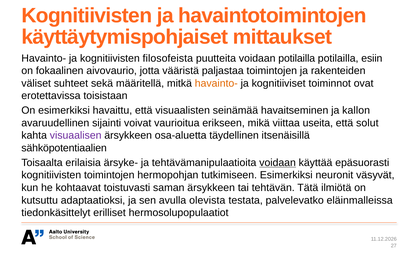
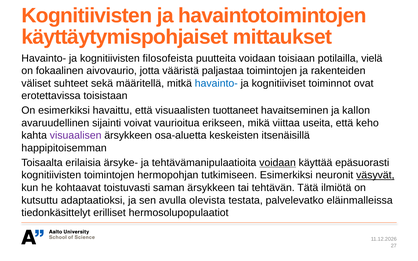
voidaan potilailla: potilailla -> toisiaan
esiin: esiin -> vielä
havainto- at (216, 83) colour: orange -> blue
seinämää: seinämää -> tuottaneet
solut: solut -> keho
täydellinen: täydellinen -> keskeisten
sähköpotentiaalien: sähköpotentiaalien -> happipitoisemman
väsyvät underline: none -> present
